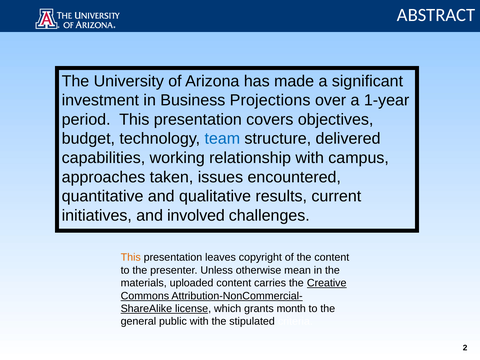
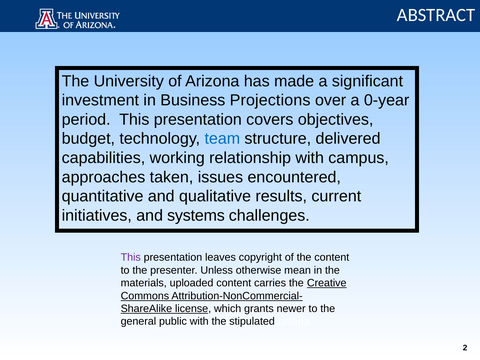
1-year: 1-year -> 0-year
involved: involved -> systems
This at (131, 257) colour: orange -> purple
month: month -> newer
